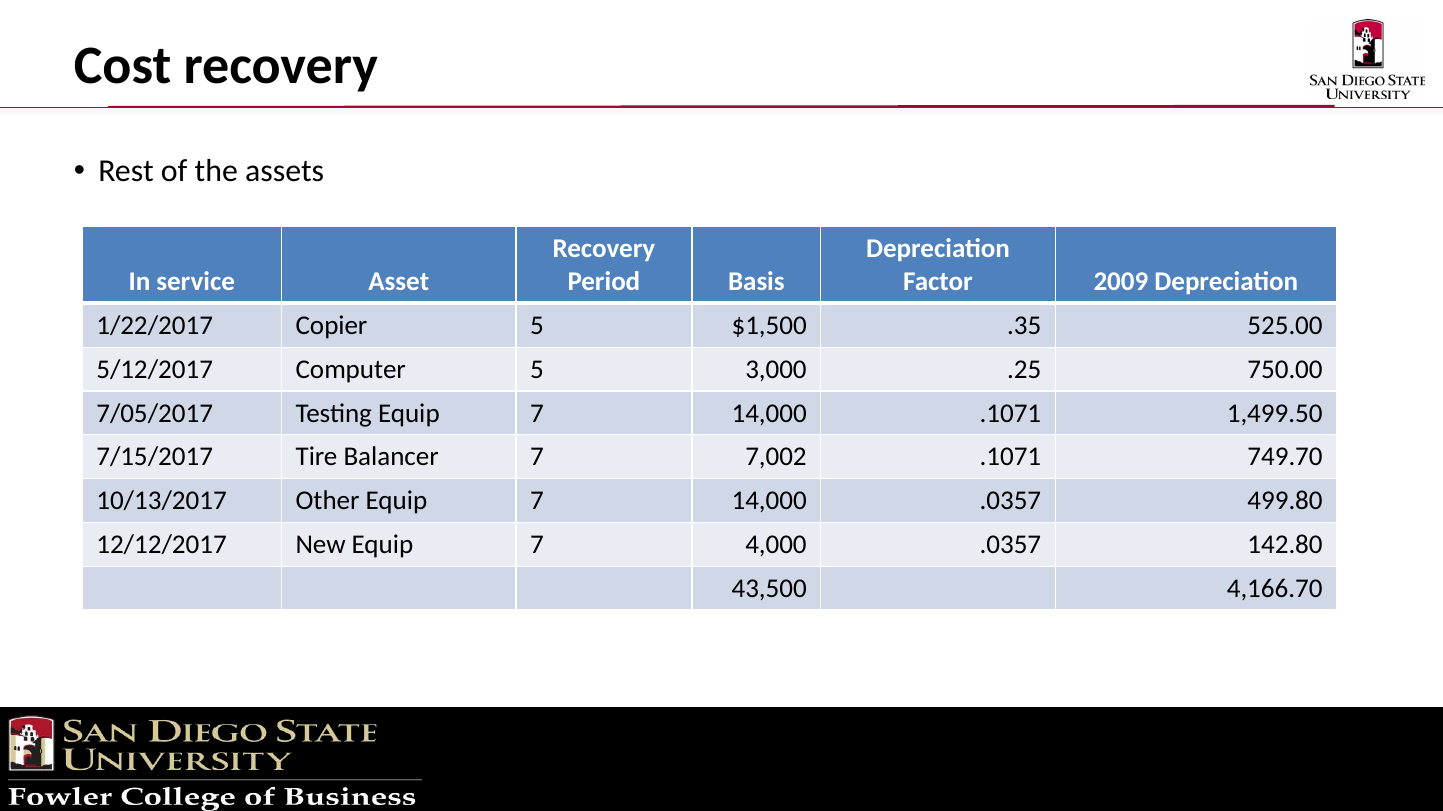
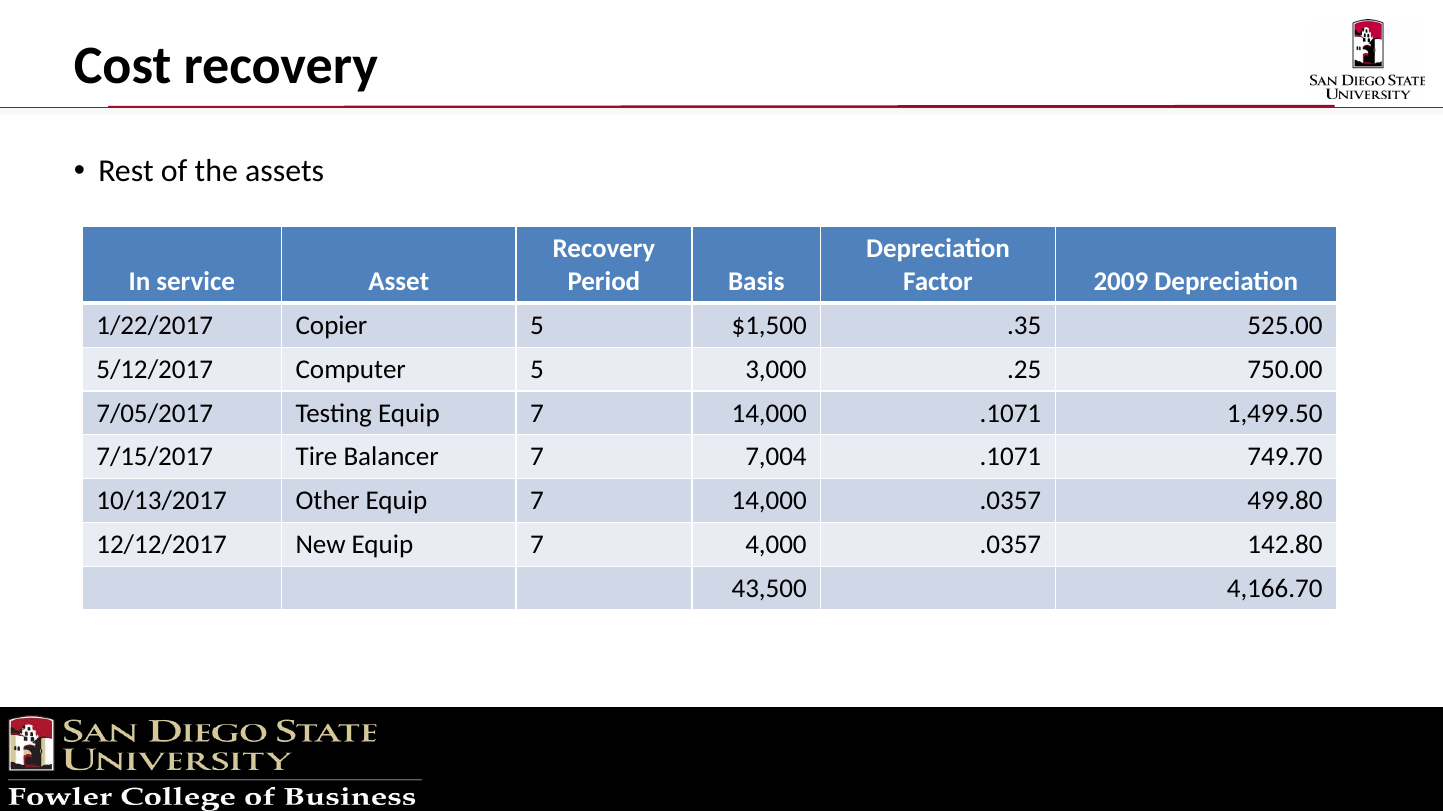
7,002: 7,002 -> 7,004
